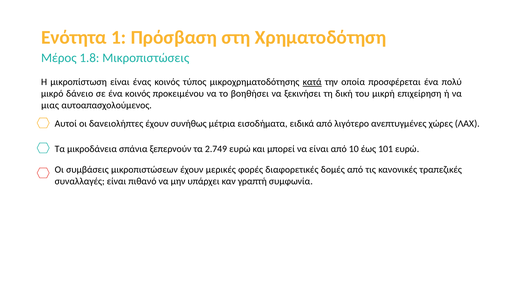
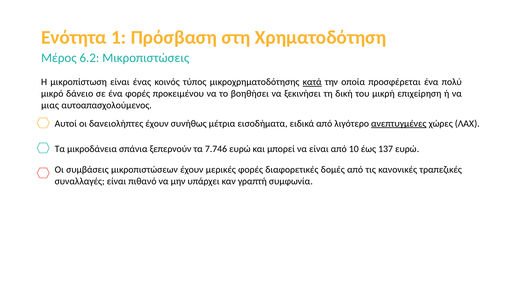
1.8: 1.8 -> 6.2
ένα κοινός: κοινός -> φορές
ανεπτυγμένες underline: none -> present
2.749: 2.749 -> 7.746
101: 101 -> 137
